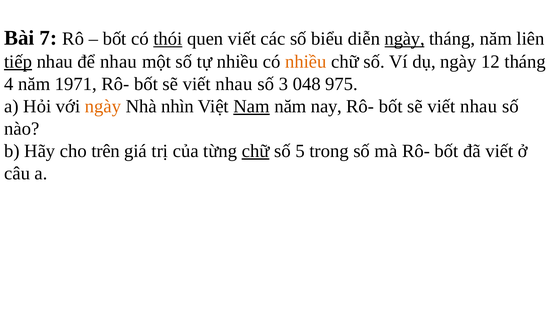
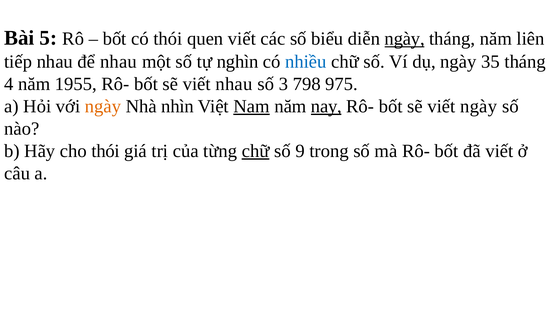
7: 7 -> 5
thói at (168, 39) underline: present -> none
tiếp underline: present -> none
tự nhiều: nhiều -> nghìn
nhiều at (306, 62) colour: orange -> blue
12: 12 -> 35
1971: 1971 -> 1955
048: 048 -> 798
nay underline: none -> present
nhau at (479, 106): nhau -> ngày
cho trên: trên -> thói
5: 5 -> 9
